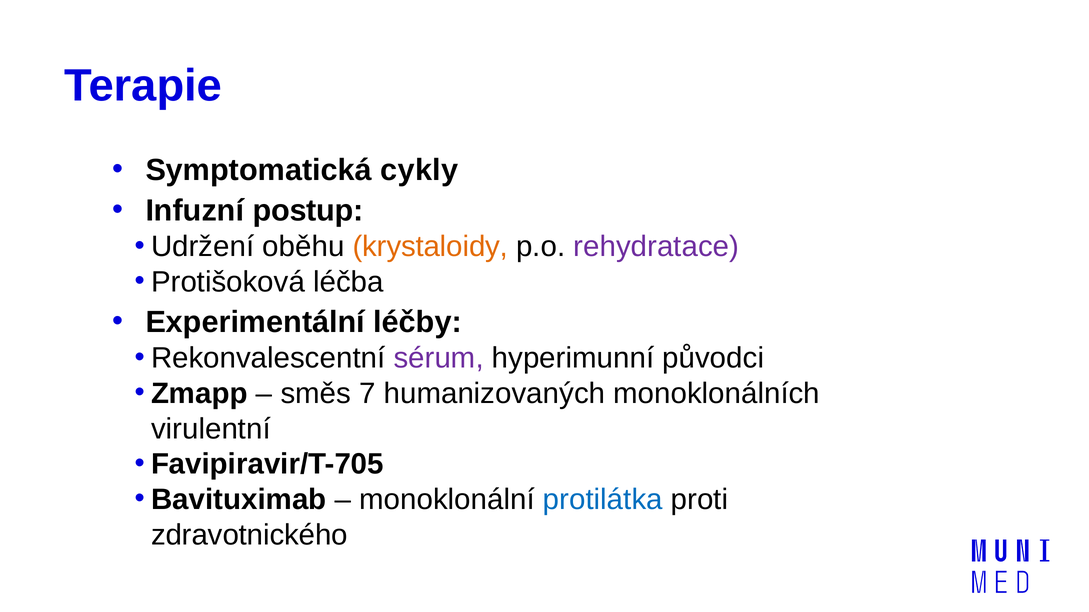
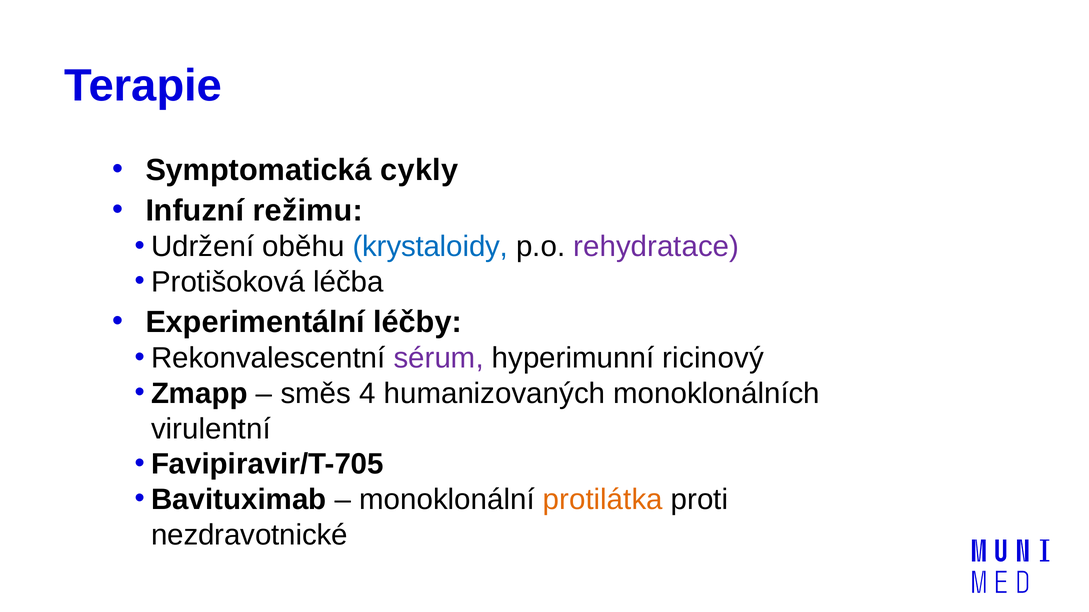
postup: postup -> režimu
krystaloidy colour: orange -> blue
původci: původci -> ricinový
7: 7 -> 4
protilátka colour: blue -> orange
zdravotnického: zdravotnického -> nezdravotnické
